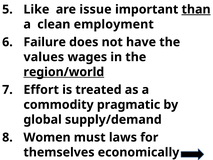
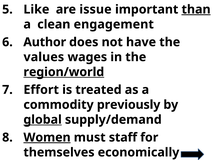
employment: employment -> engagement
Failure: Failure -> Author
pragmatic: pragmatic -> previously
global underline: none -> present
Women underline: none -> present
laws: laws -> staff
